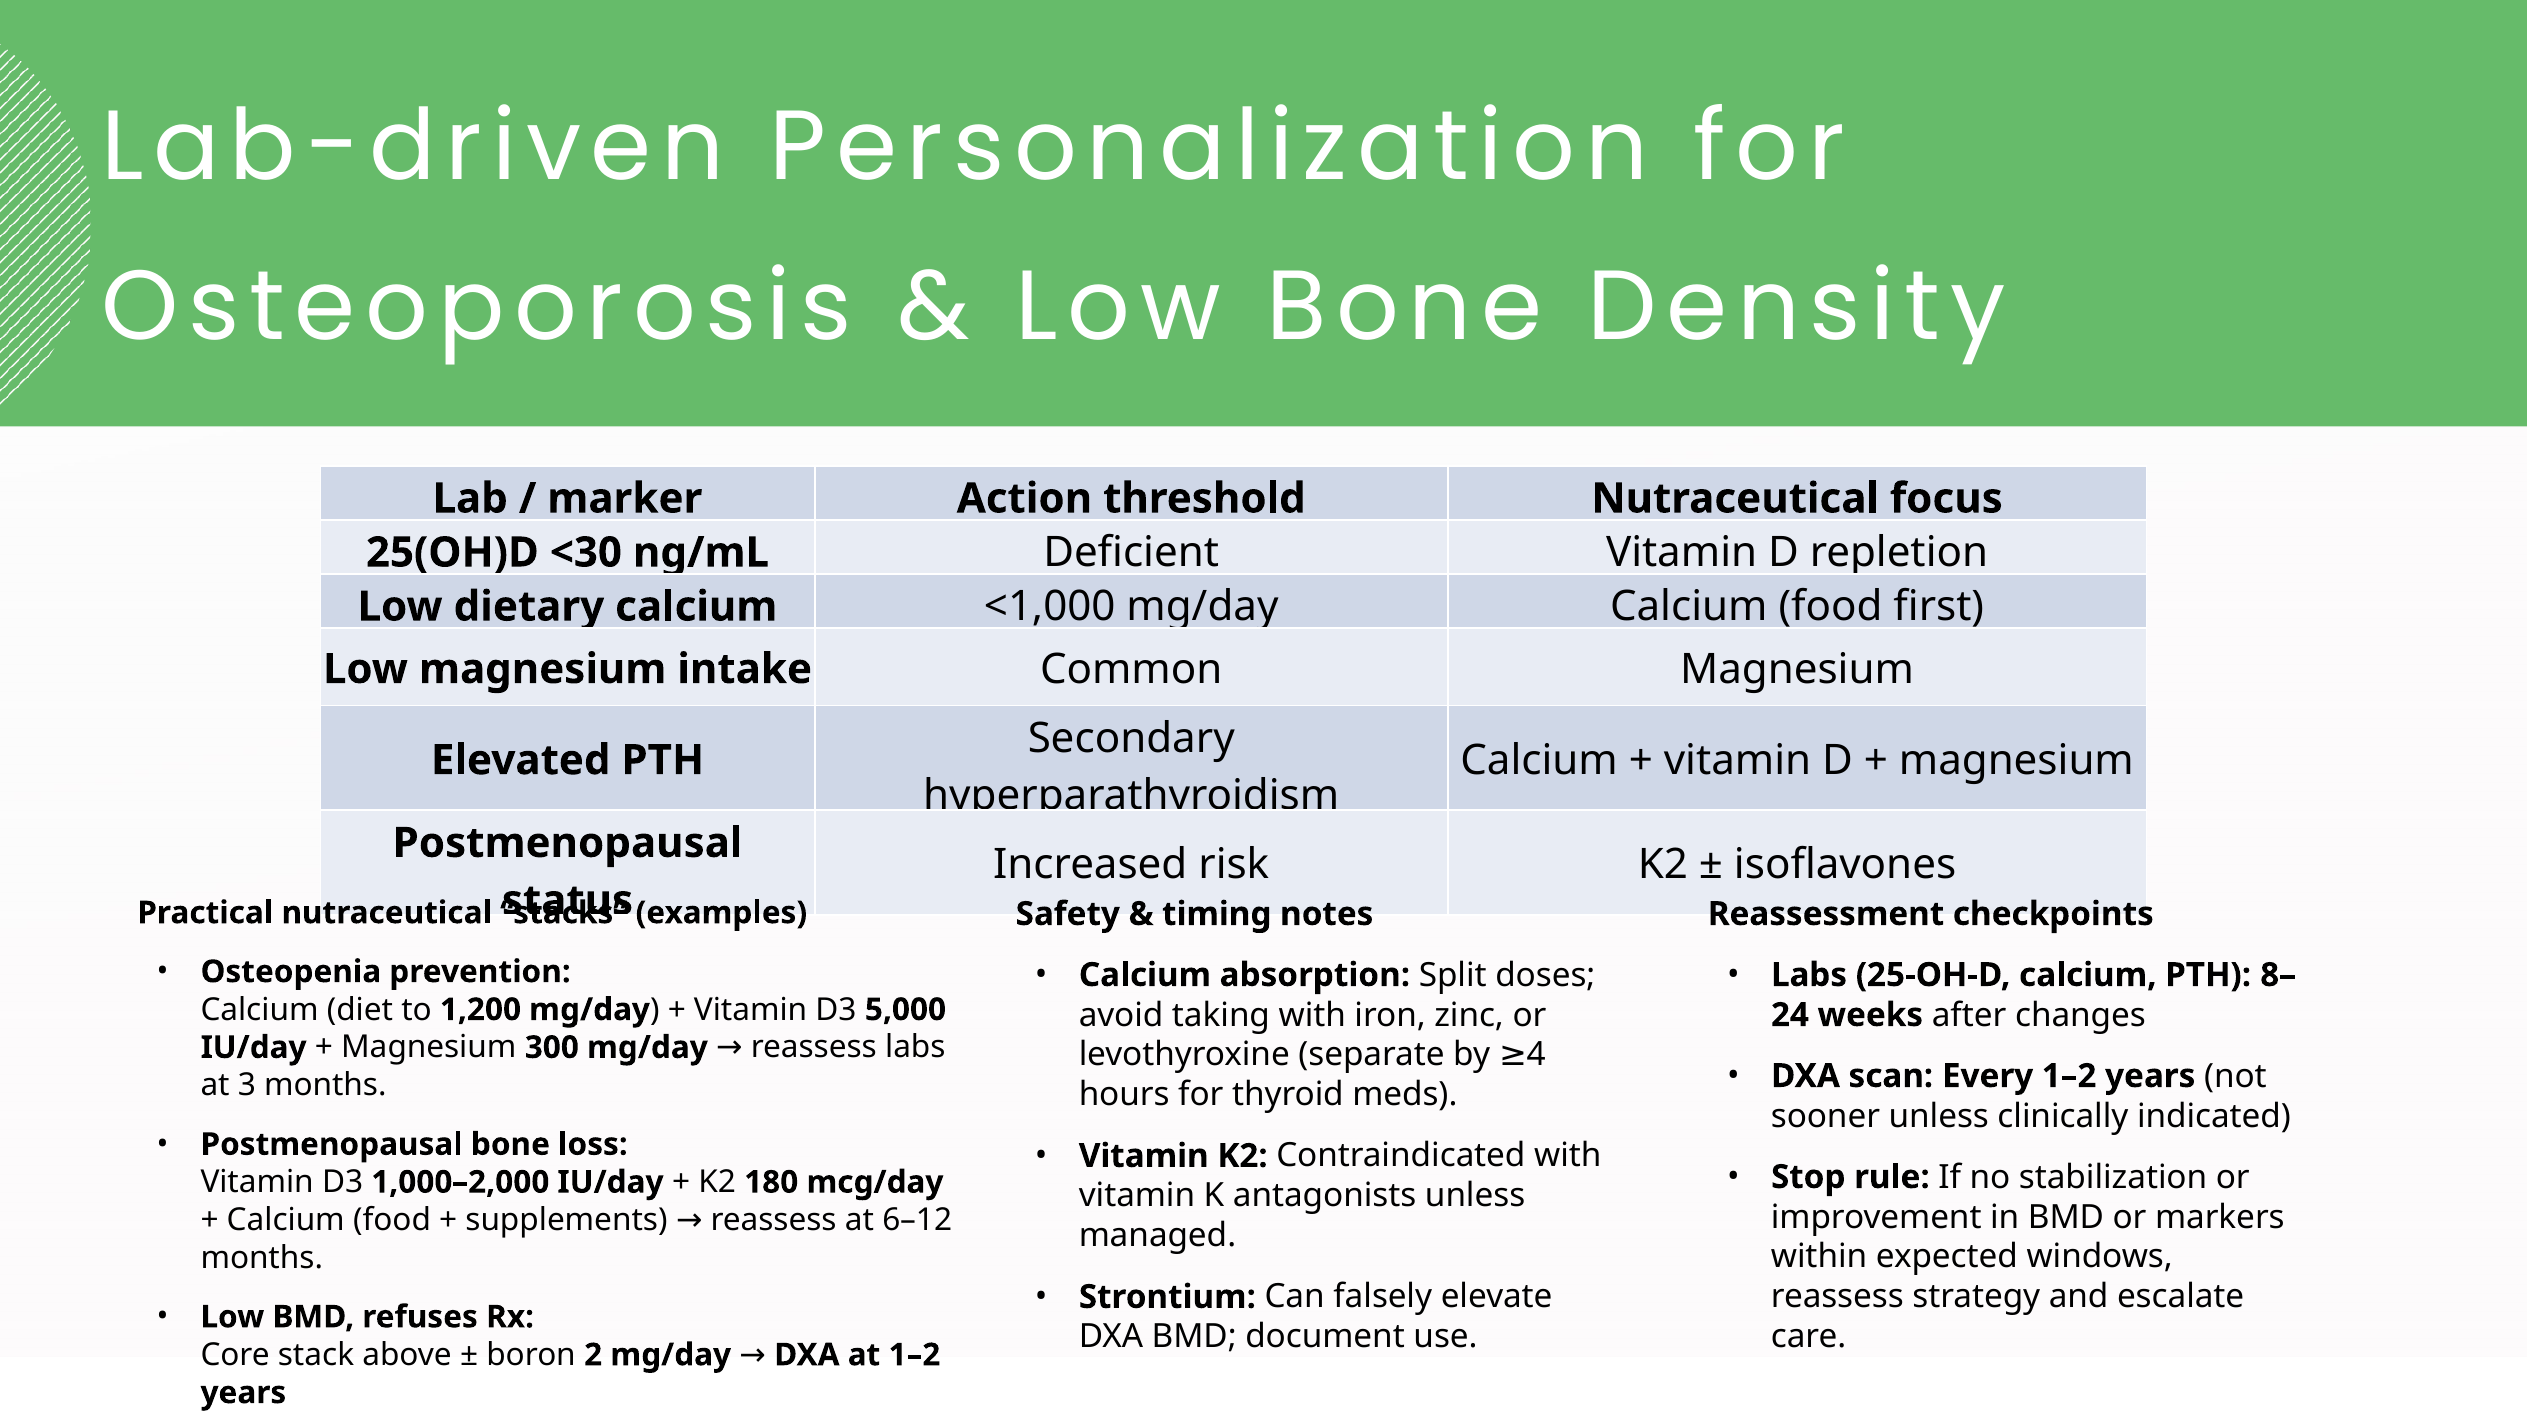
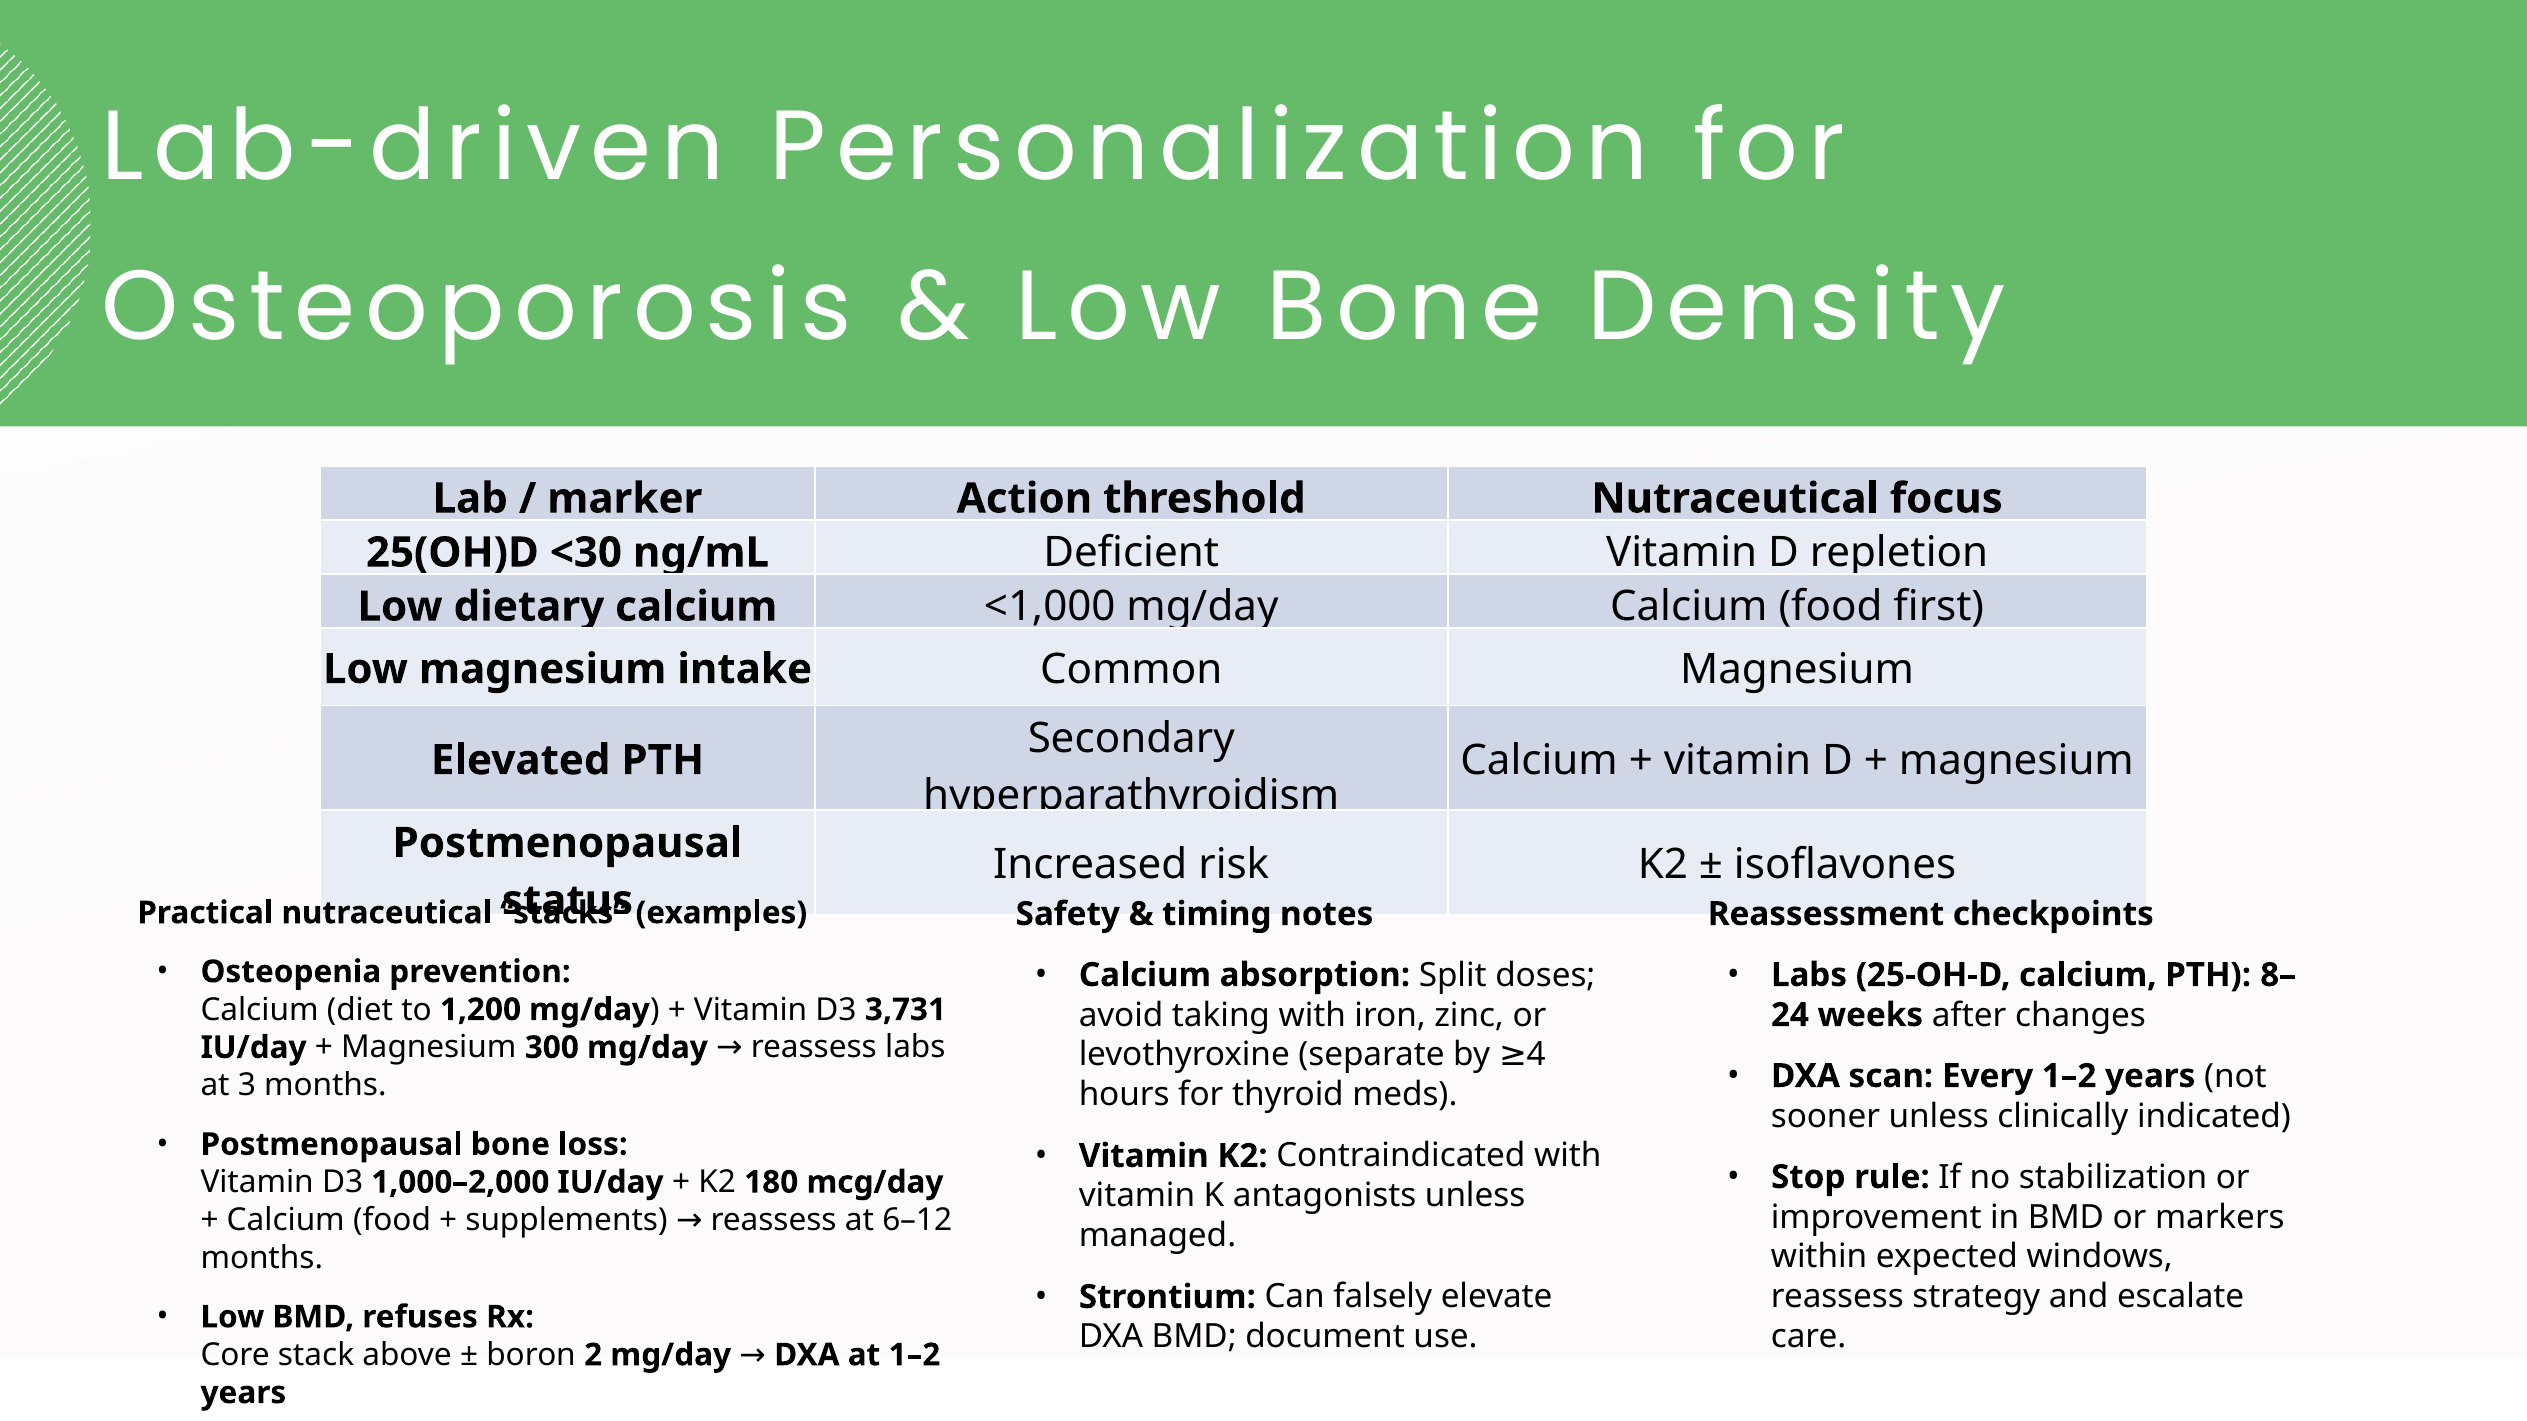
5,000: 5,000 -> 3,731
